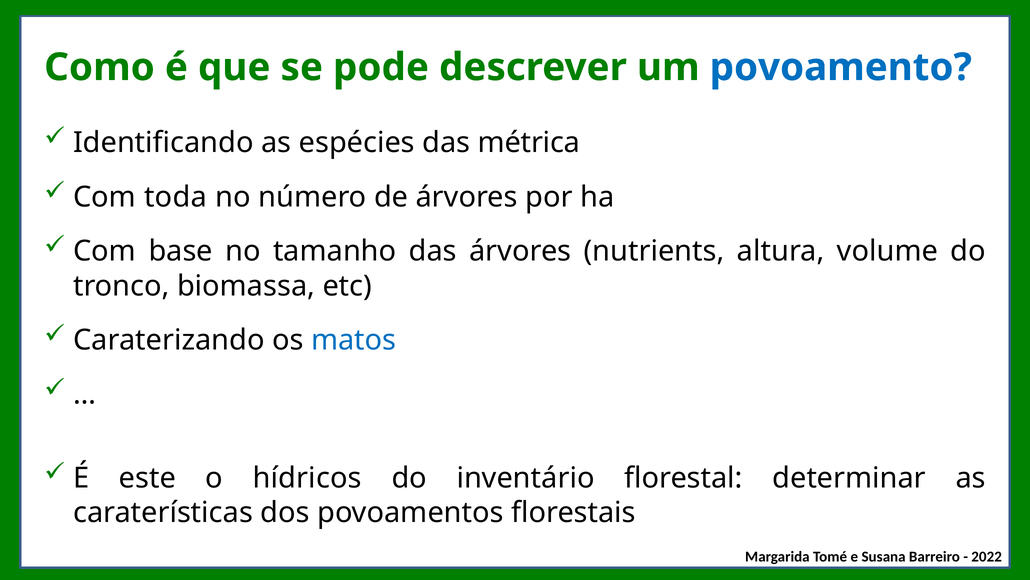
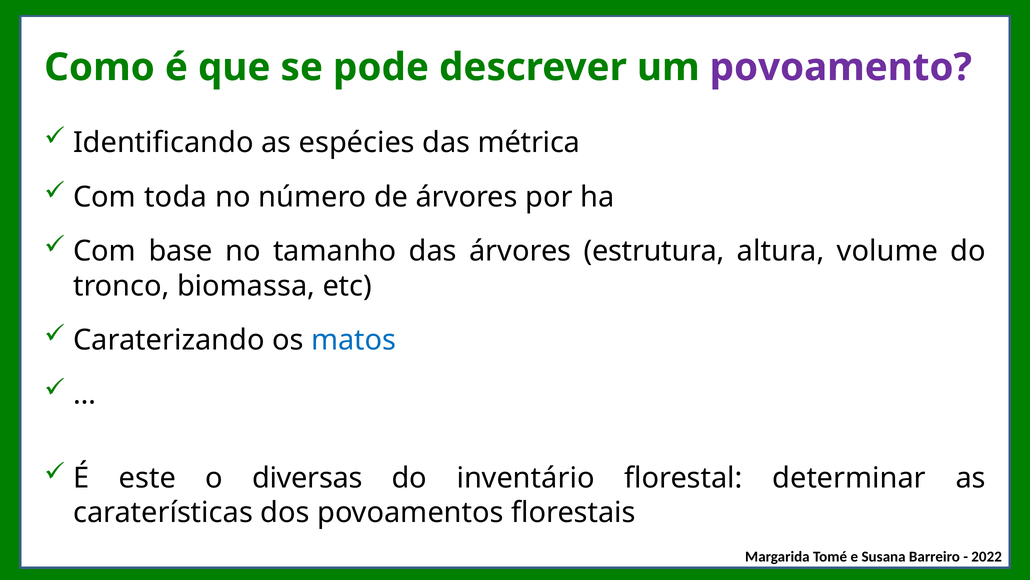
povoamento colour: blue -> purple
nutrients: nutrients -> estrutura
hídricos: hídricos -> diversas
